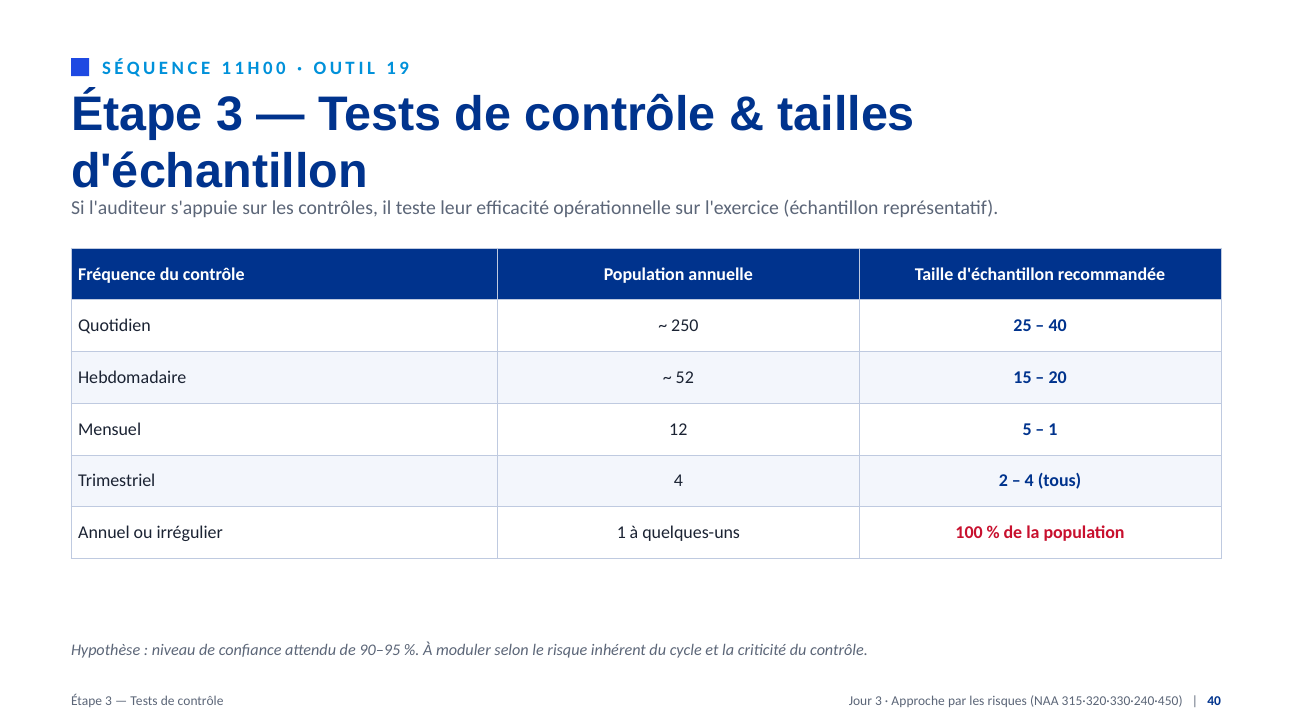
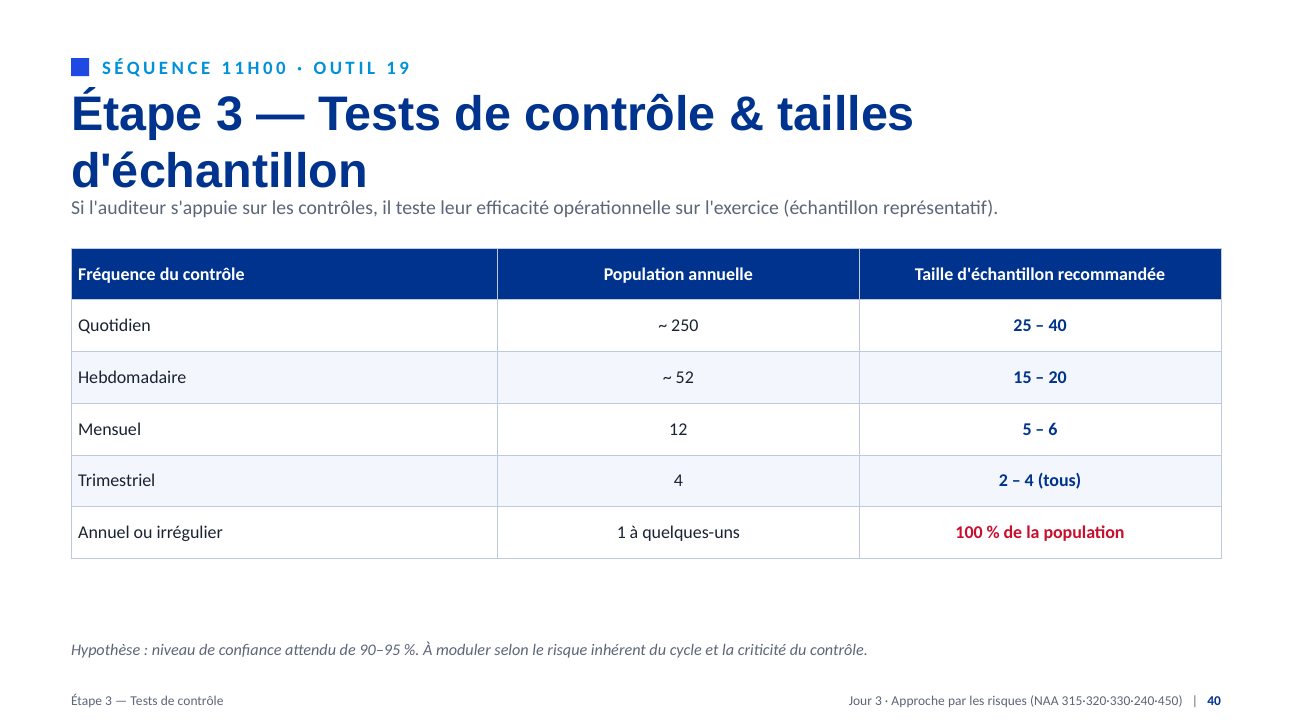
1 at (1053, 429): 1 -> 6
